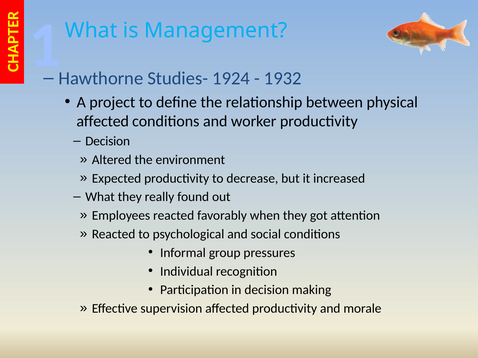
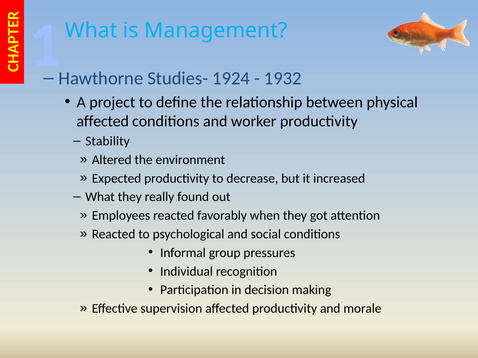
Decision at (108, 141): Decision -> Stability
